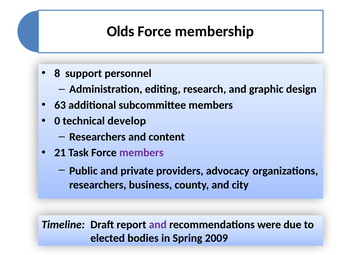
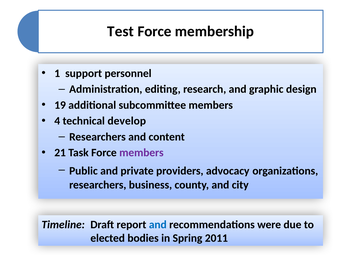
Olds: Olds -> Test
8: 8 -> 1
63: 63 -> 19
0: 0 -> 4
and at (158, 225) colour: purple -> blue
2009: 2009 -> 2011
